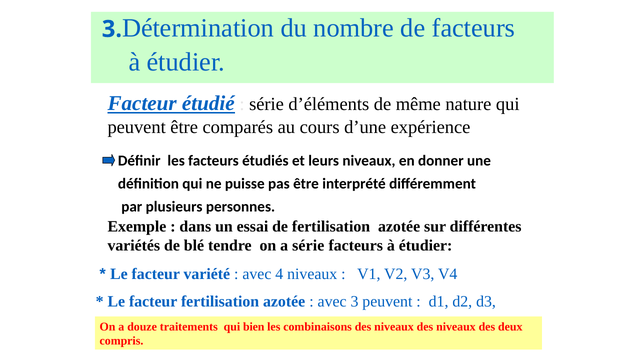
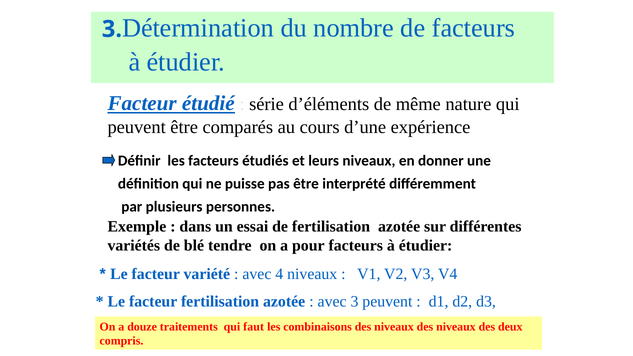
a série: série -> pour
bien: bien -> faut
